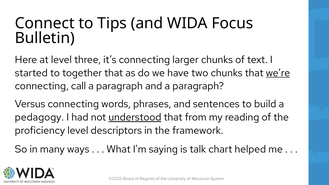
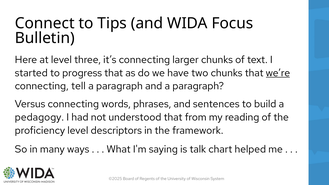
together: together -> progress
call: call -> tell
understood underline: present -> none
